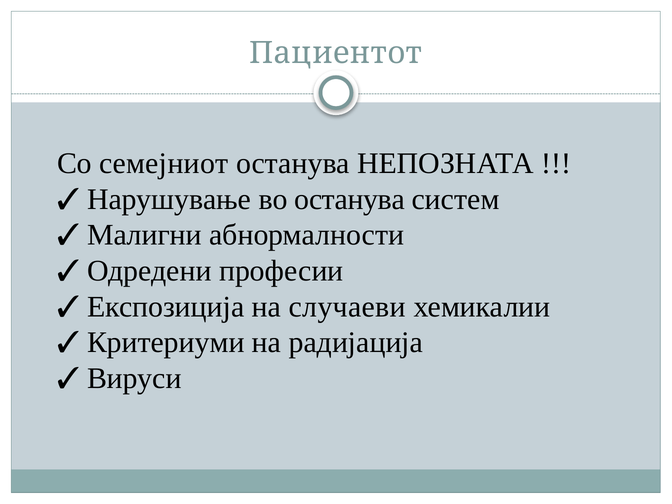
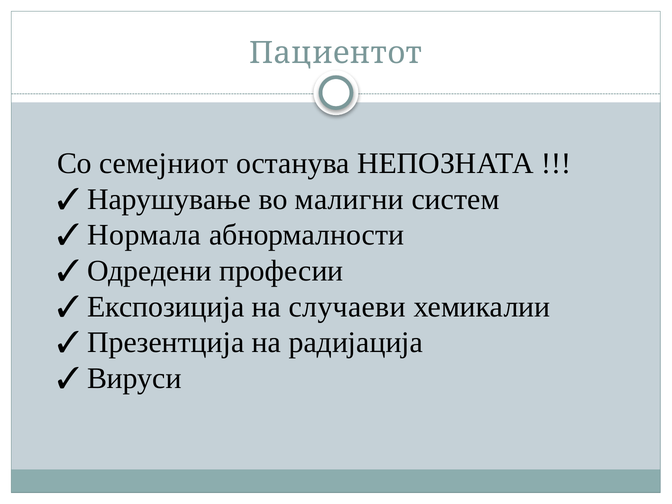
во останува: останува -> малигни
Малигни: Малигни -> Нормала
Критериуми: Критериуми -> Презентција
